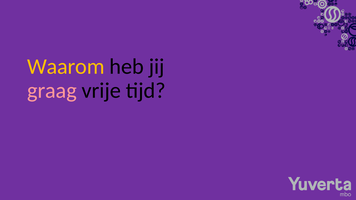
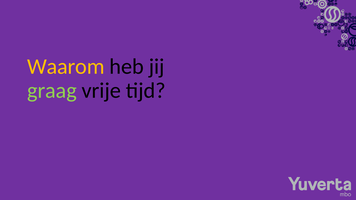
graag colour: pink -> light green
